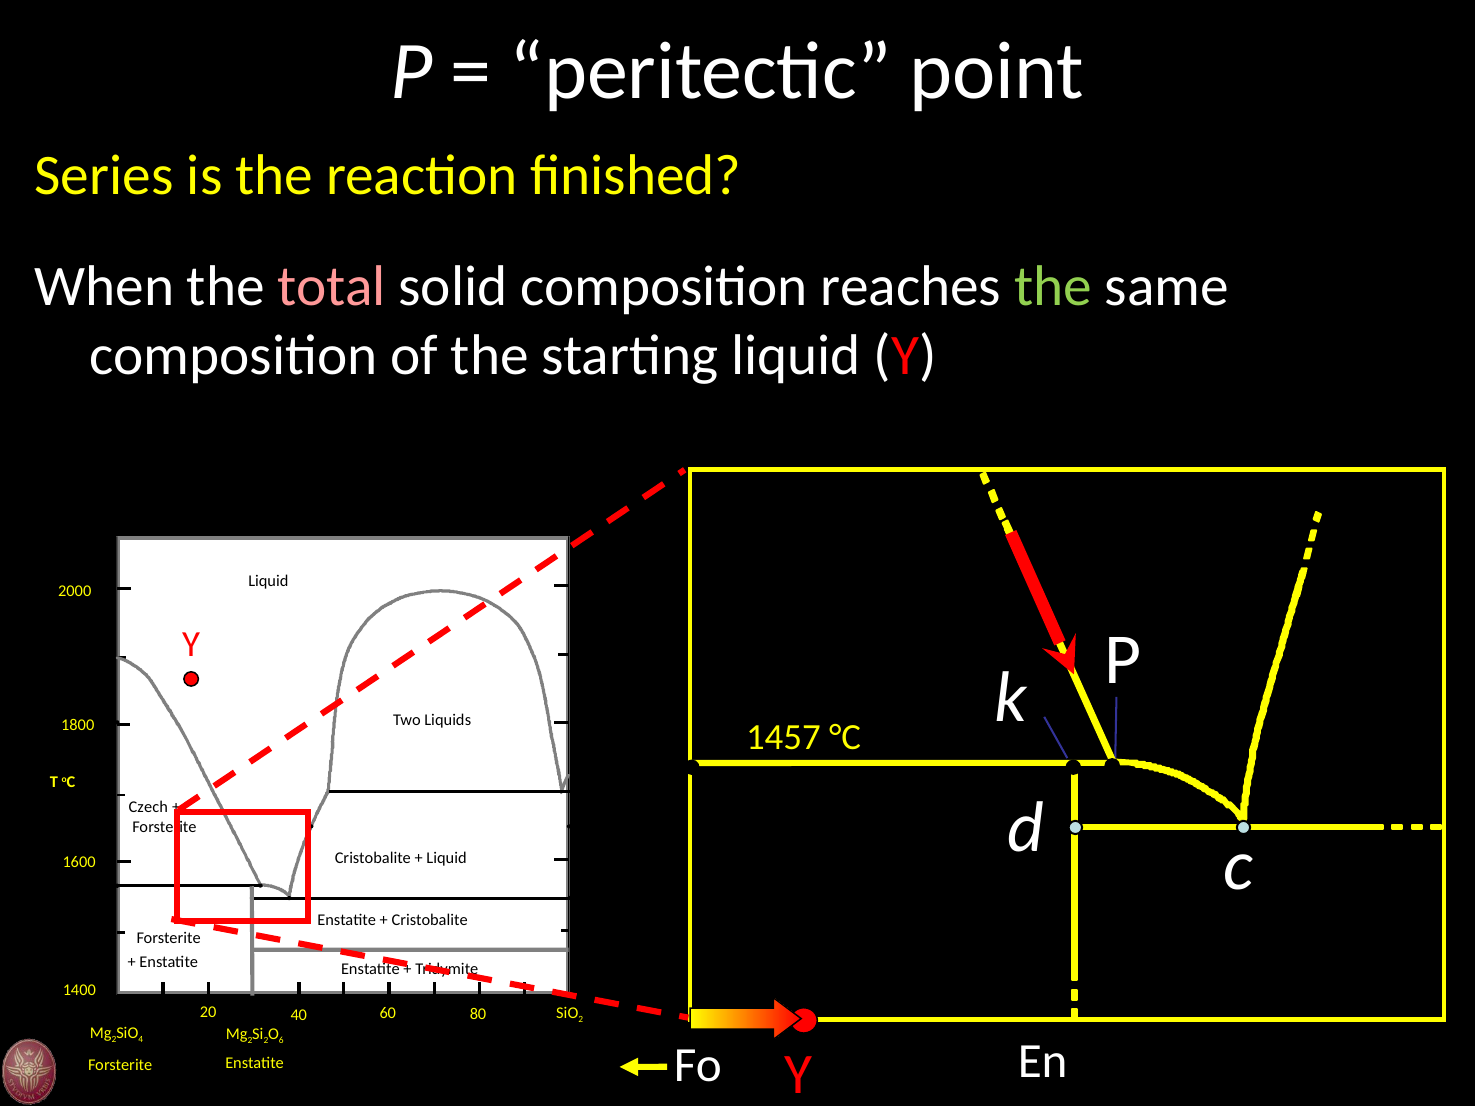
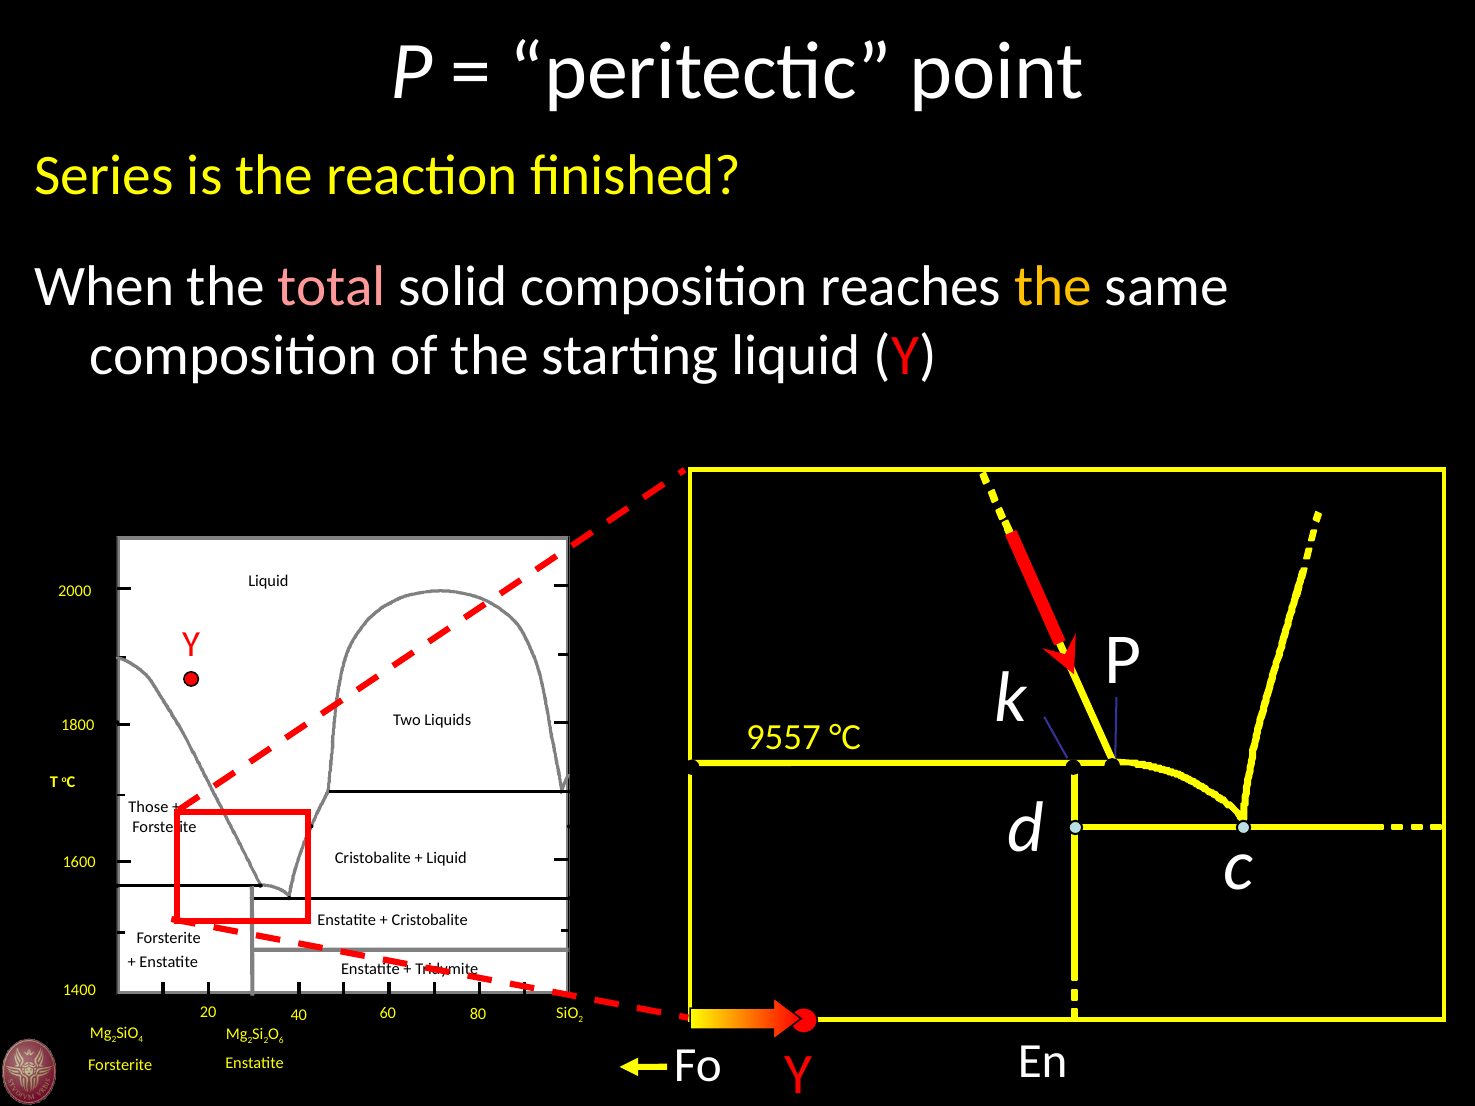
the at (1053, 286) colour: light green -> yellow
1457: 1457 -> 9557
Czech: Czech -> Those
